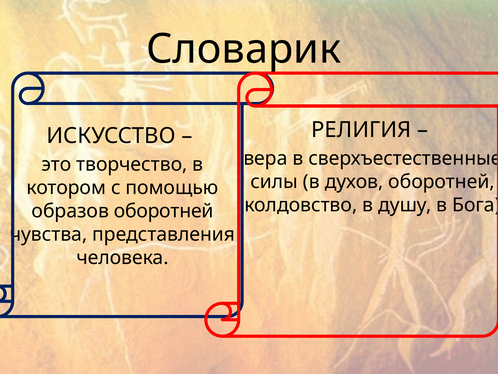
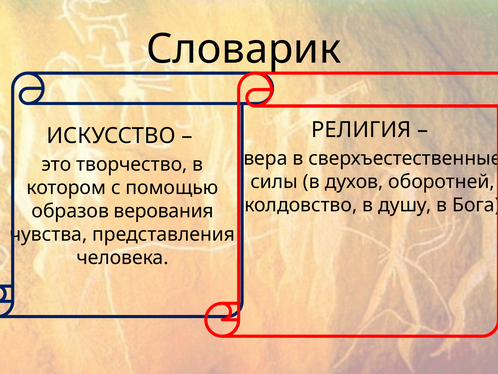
образов оборотней: оборотней -> верования
